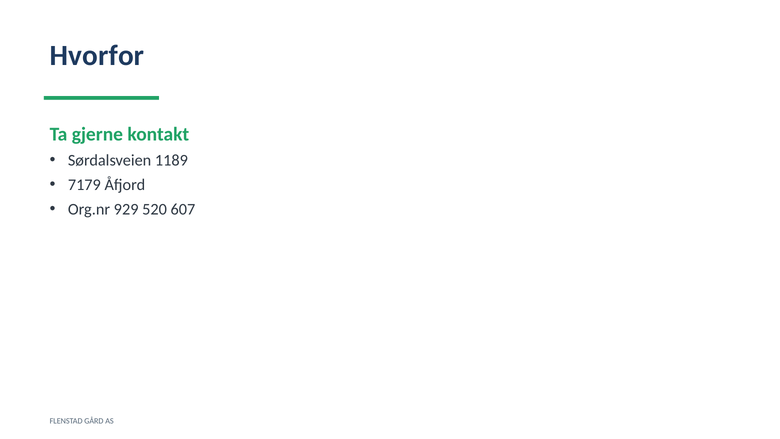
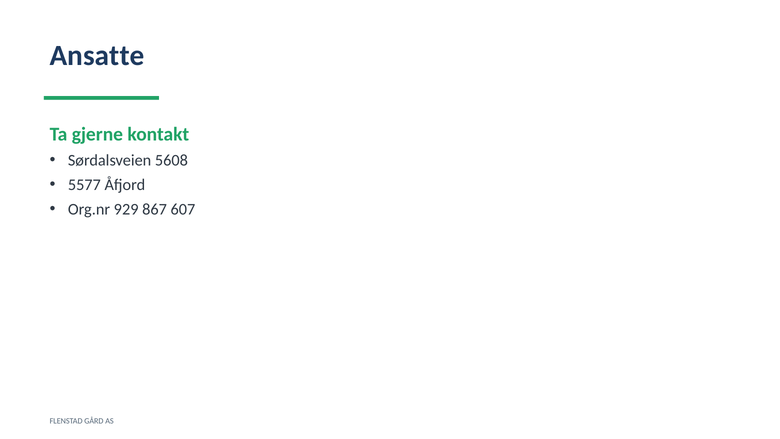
Hvorfor: Hvorfor -> Ansatte
1189: 1189 -> 5608
7179: 7179 -> 5577
520: 520 -> 867
